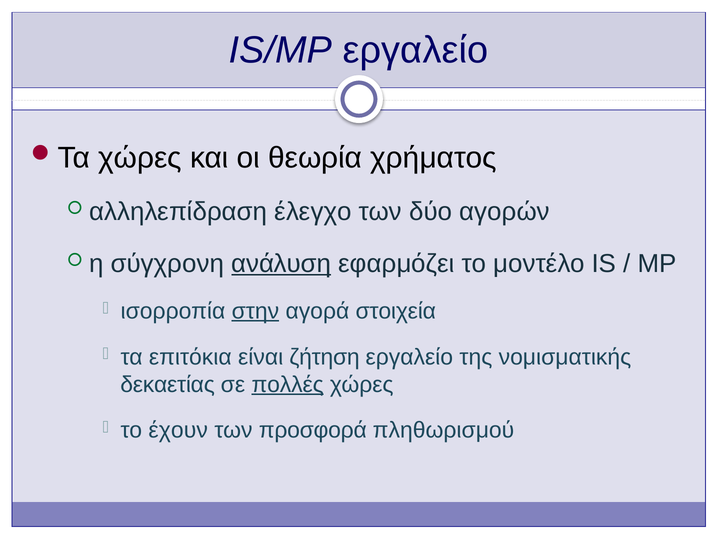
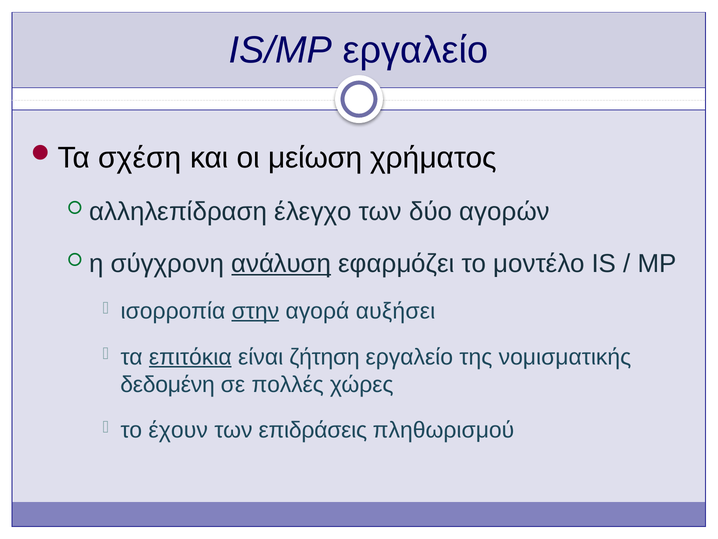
χώρες at (140, 158): χώρες -> σχέση
θεωρία: θεωρία -> μείωση
στοιχεία: στοιχεία -> αυξήσει
επιτόκια underline: none -> present
δεκαετίας: δεκαετίας -> δεδομένη
πολλές underline: present -> none
προσφορά: προσφορά -> επιδράσεις
